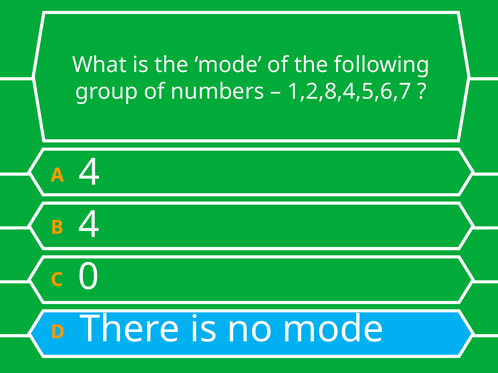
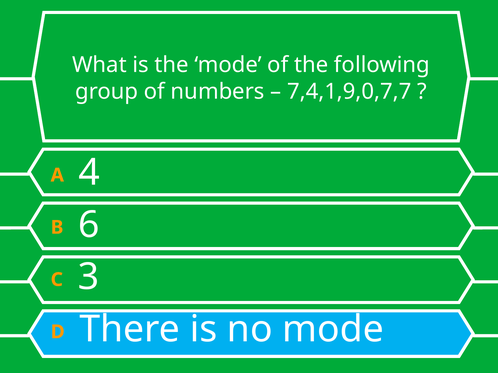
1,2,8,4,5,6,7: 1,2,8,4,5,6,7 -> 7,4,1,9,0,7,7
B 4: 4 -> 6
0: 0 -> 3
